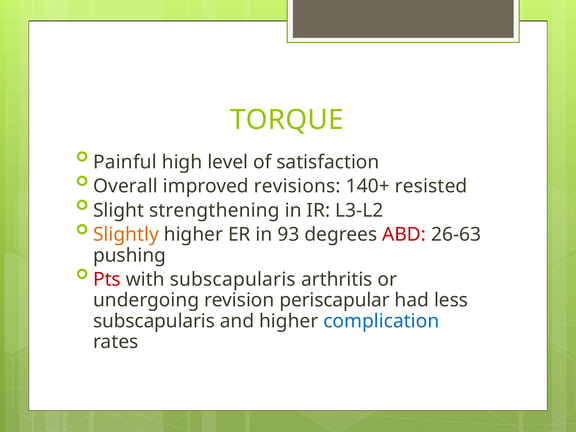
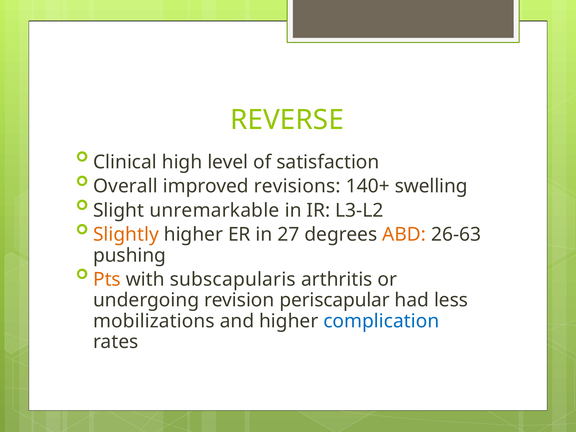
TORQUE: TORQUE -> REVERSE
Painful: Painful -> Clinical
resisted: resisted -> swelling
strengthening: strengthening -> unremarkable
93: 93 -> 27
ABD colour: red -> orange
Pts colour: red -> orange
subscapularis at (154, 321): subscapularis -> mobilizations
